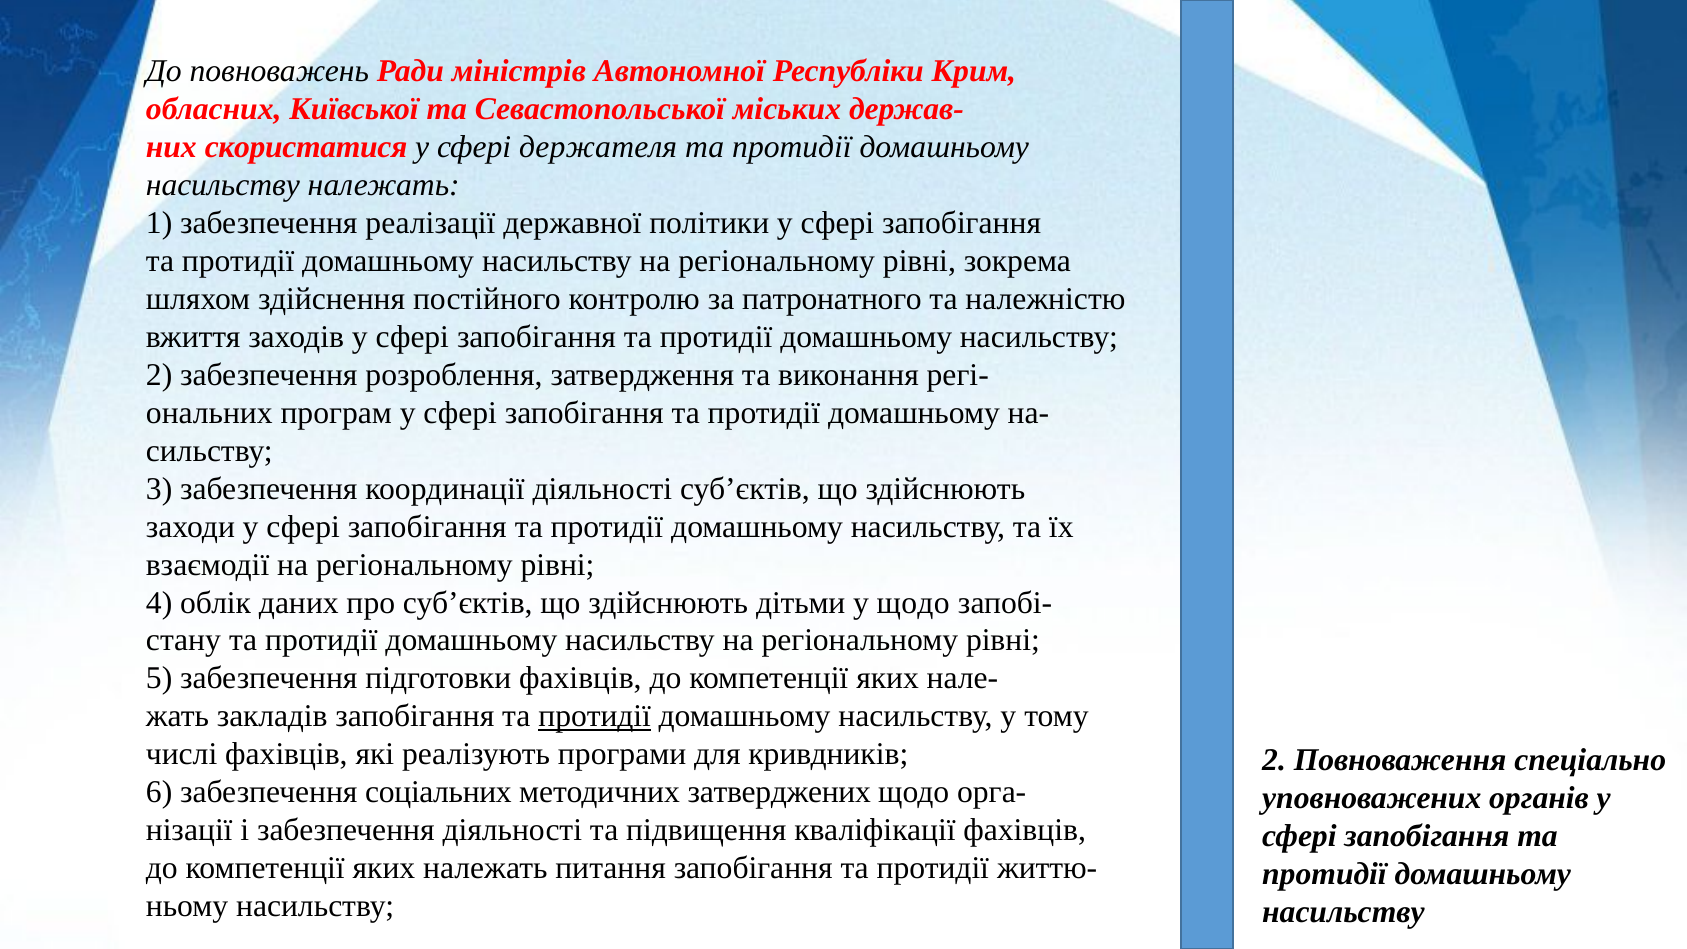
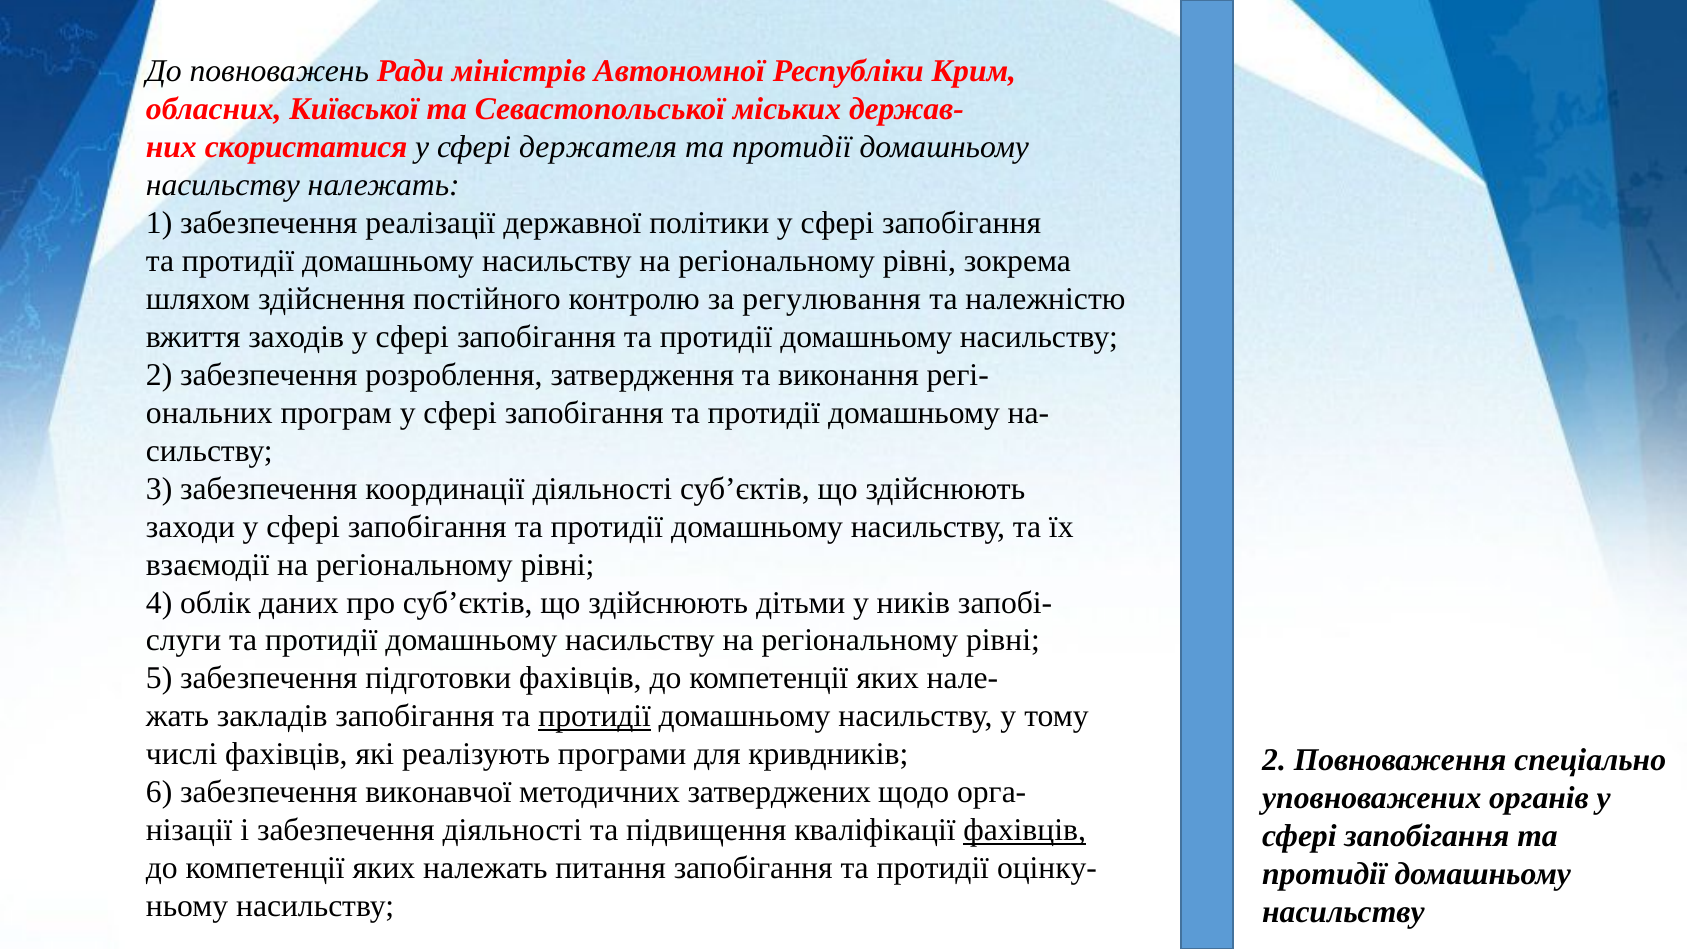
патронатного: патронатного -> регулювання
у щодо: щодо -> ників
стану: стану -> слуги
соціальних: соціальних -> виконавчої
фахівців at (1025, 830) underline: none -> present
життю-: життю- -> оцінку-
